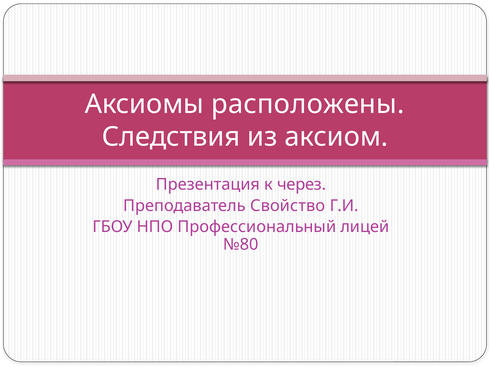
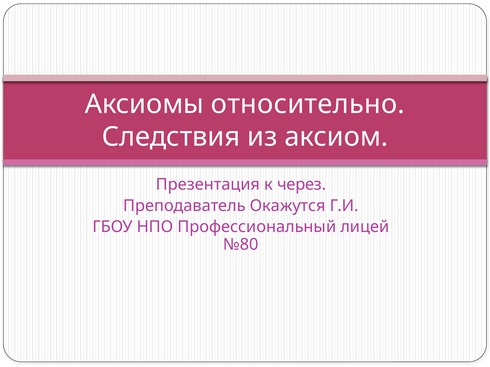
расположены: расположены -> относительно
Свойство: Свойство -> Окажутся
